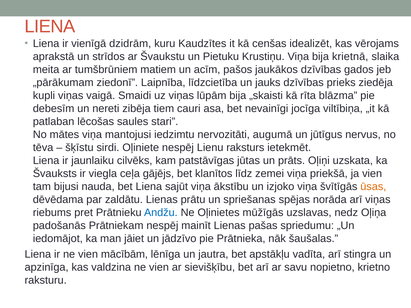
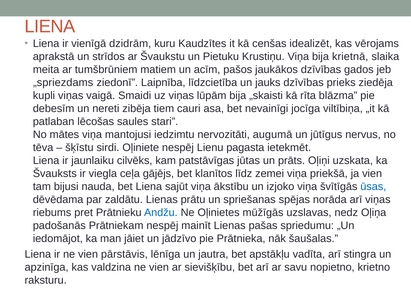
„pārākumam: „pārākumam -> „spriezdams
raksturs: raksturs -> pagasta
ūsas colour: orange -> blue
mācībām: mācībām -> pārstāvis
